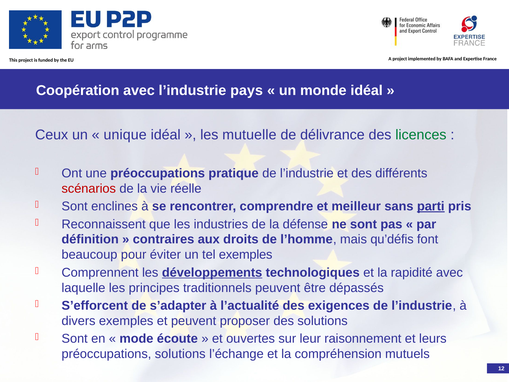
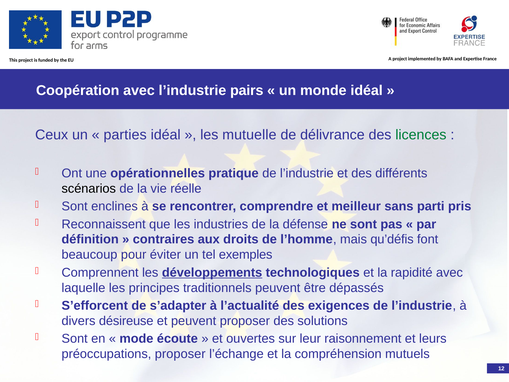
pays: pays -> pairs
unique: unique -> parties
une préoccupations: préoccupations -> opérationnelles
scénarios colour: red -> black
parti underline: present -> none
divers exemples: exemples -> désireuse
préoccupations solutions: solutions -> proposer
